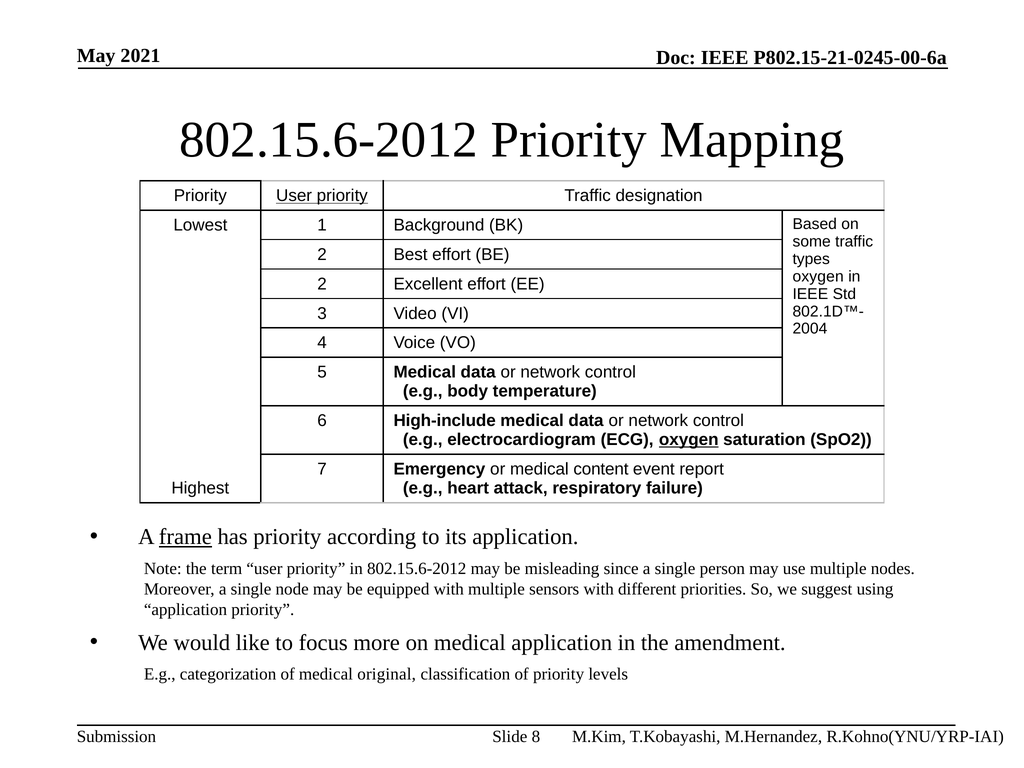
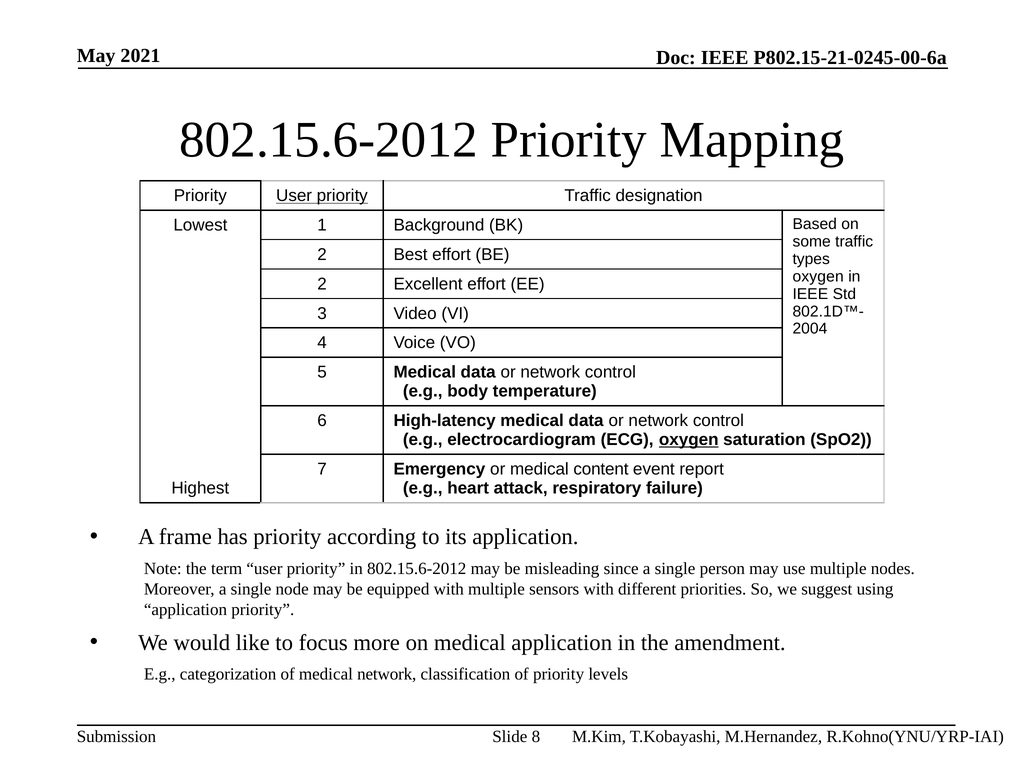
High-include: High-include -> High-latency
frame underline: present -> none
medical original: original -> network
